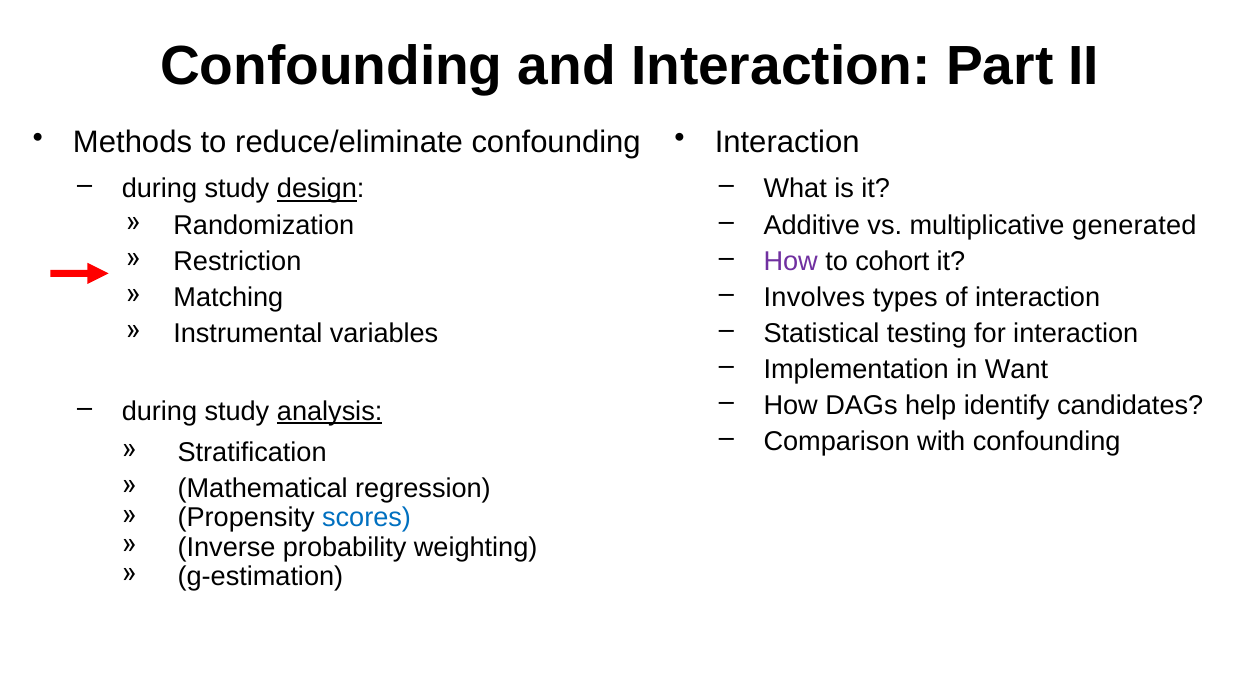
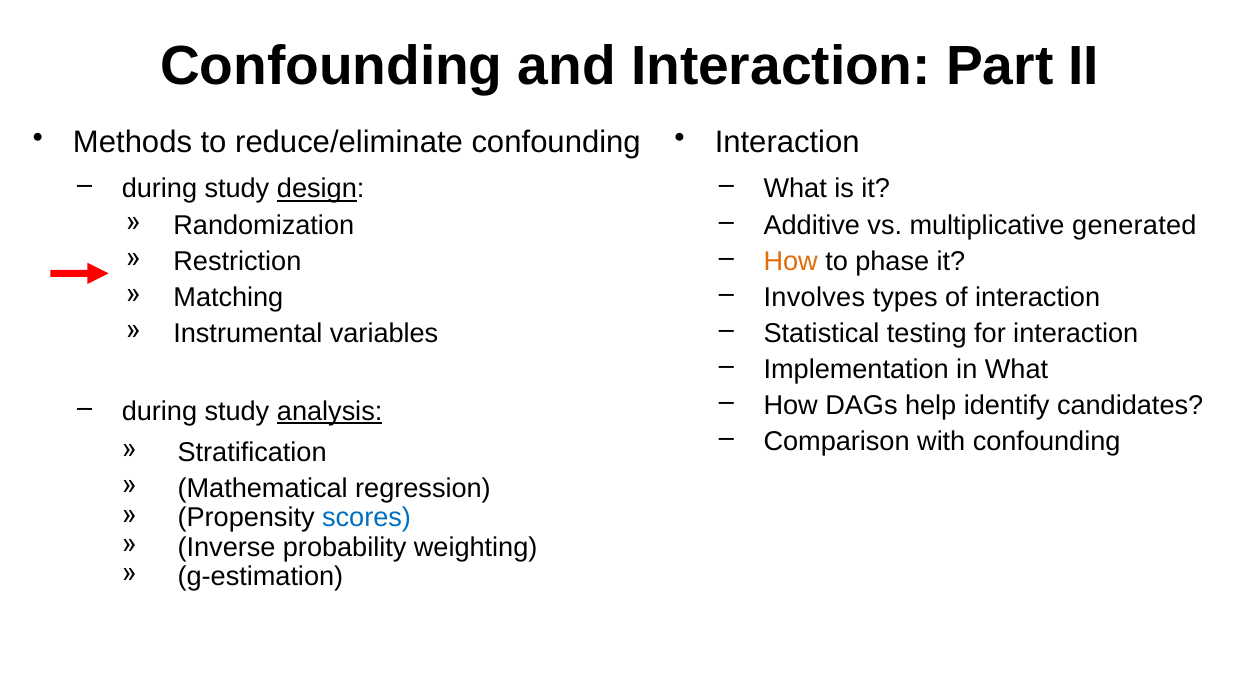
How at (791, 261) colour: purple -> orange
cohort: cohort -> phase
in Want: Want -> What
